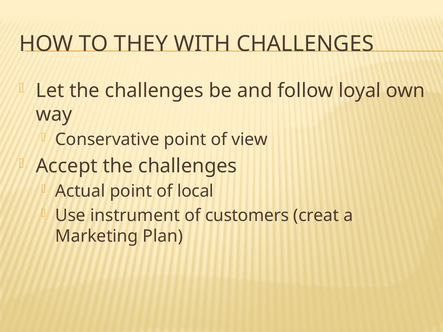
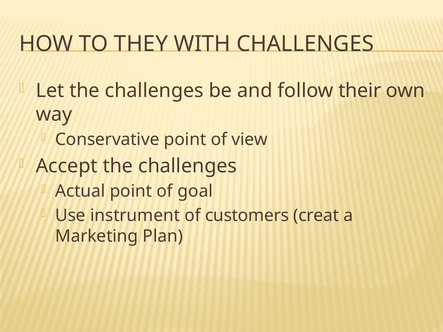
loyal: loyal -> their
local: local -> goal
